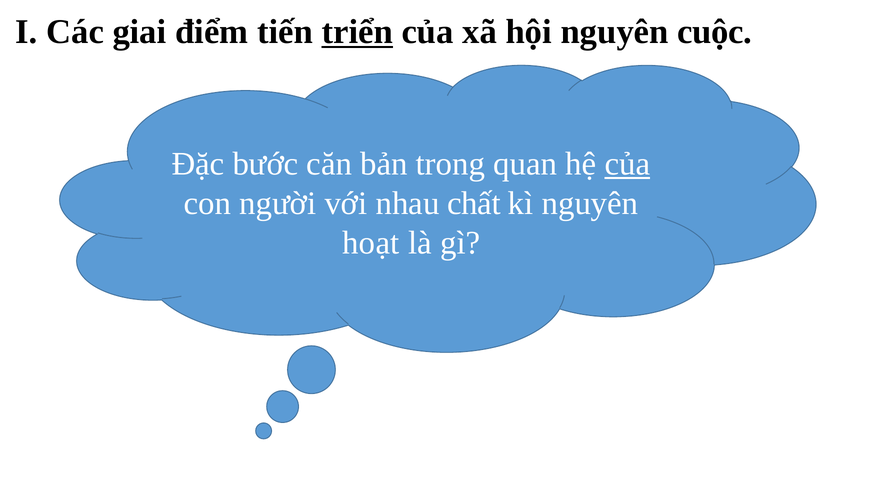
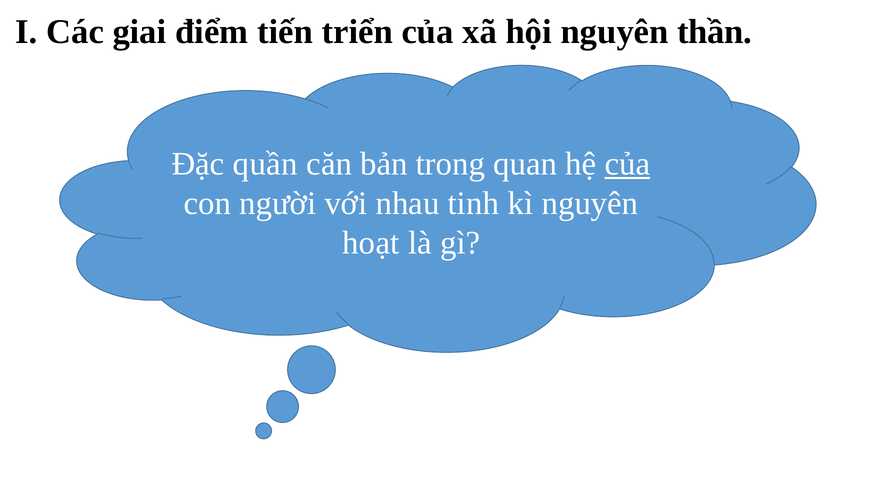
triển underline: present -> none
cuộc: cuộc -> thần
bước: bước -> quần
chất: chất -> tinh
